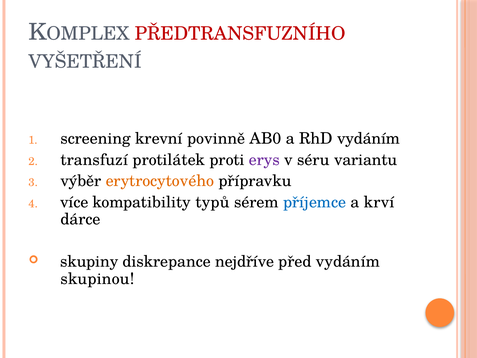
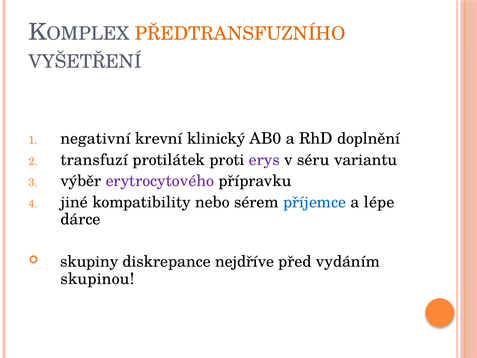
PŘEDTRANSFUZNÍHO colour: red -> orange
screening: screening -> negativní
povinně: povinně -> klinický
RhD vydáním: vydáním -> doplnění
erytrocytového colour: orange -> purple
více: více -> jiné
typů: typů -> nebo
krví: krví -> lépe
